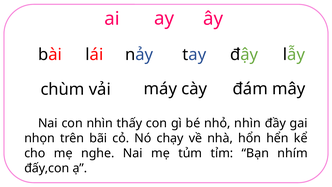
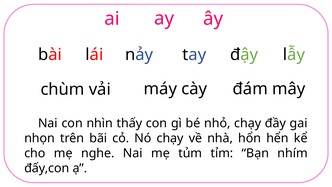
nhỏ nhìn: nhìn -> chạy
